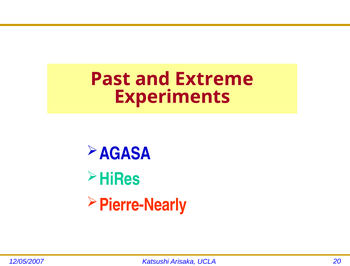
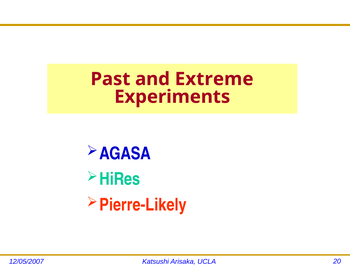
Pierre-Nearly: Pierre-Nearly -> Pierre-Likely
